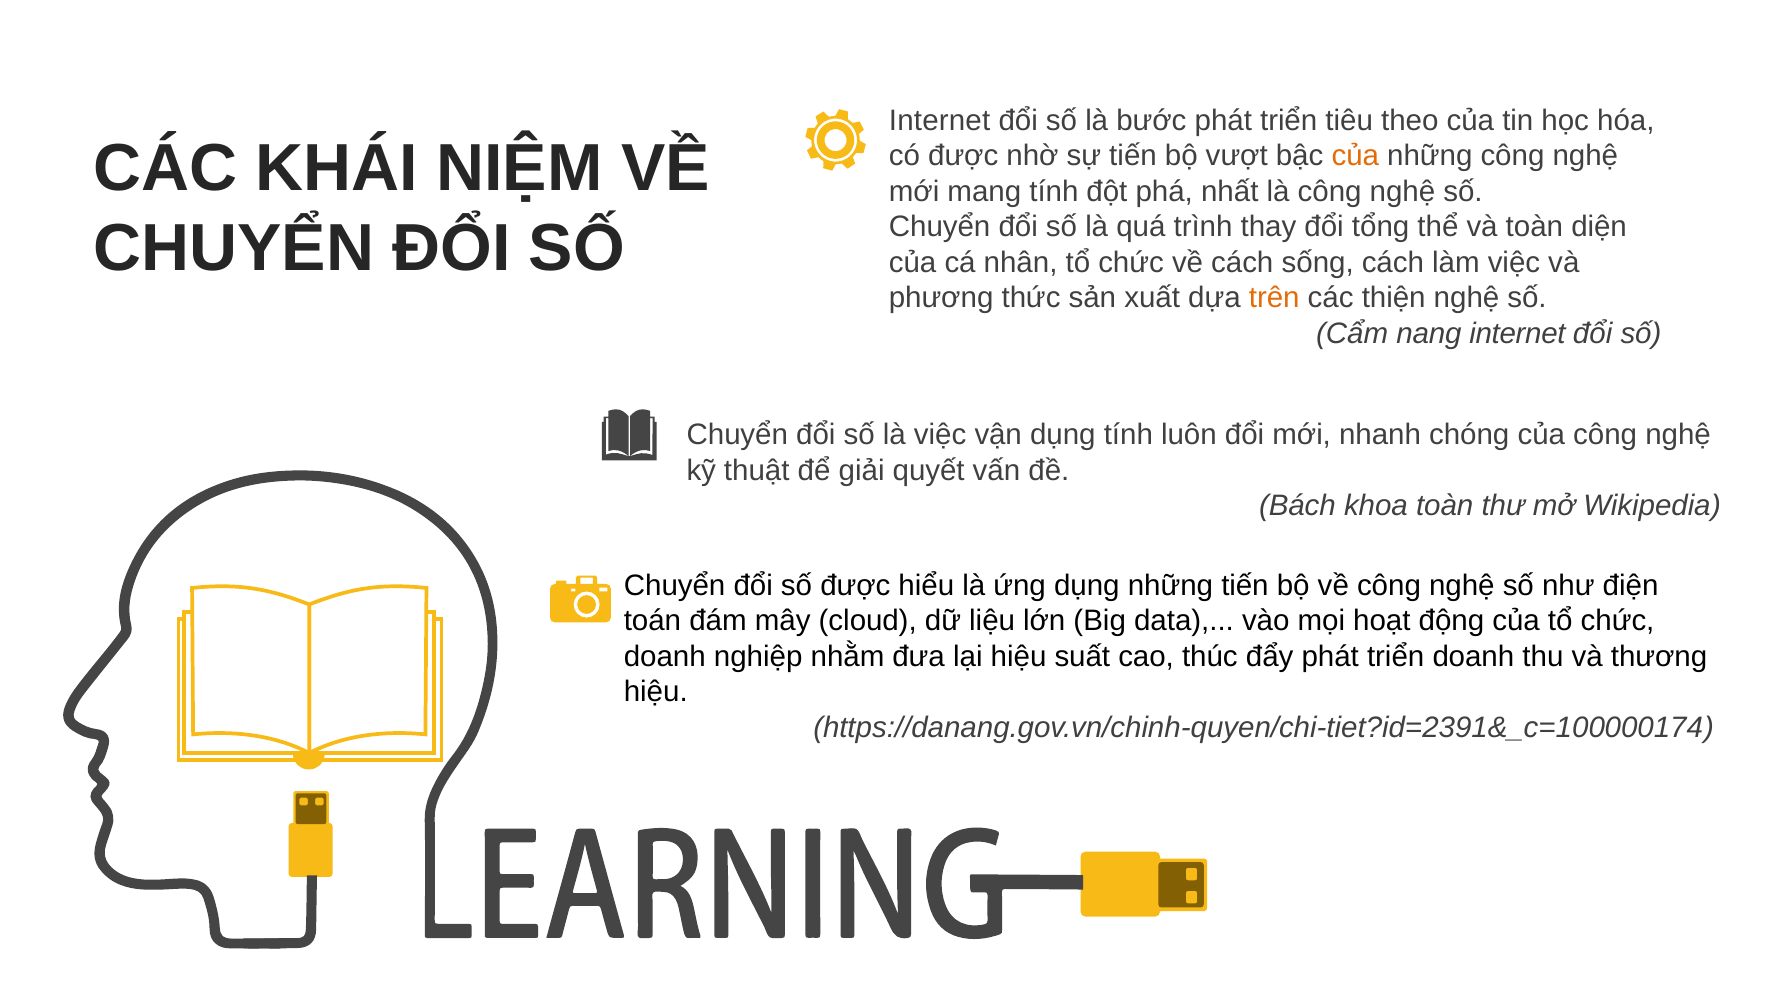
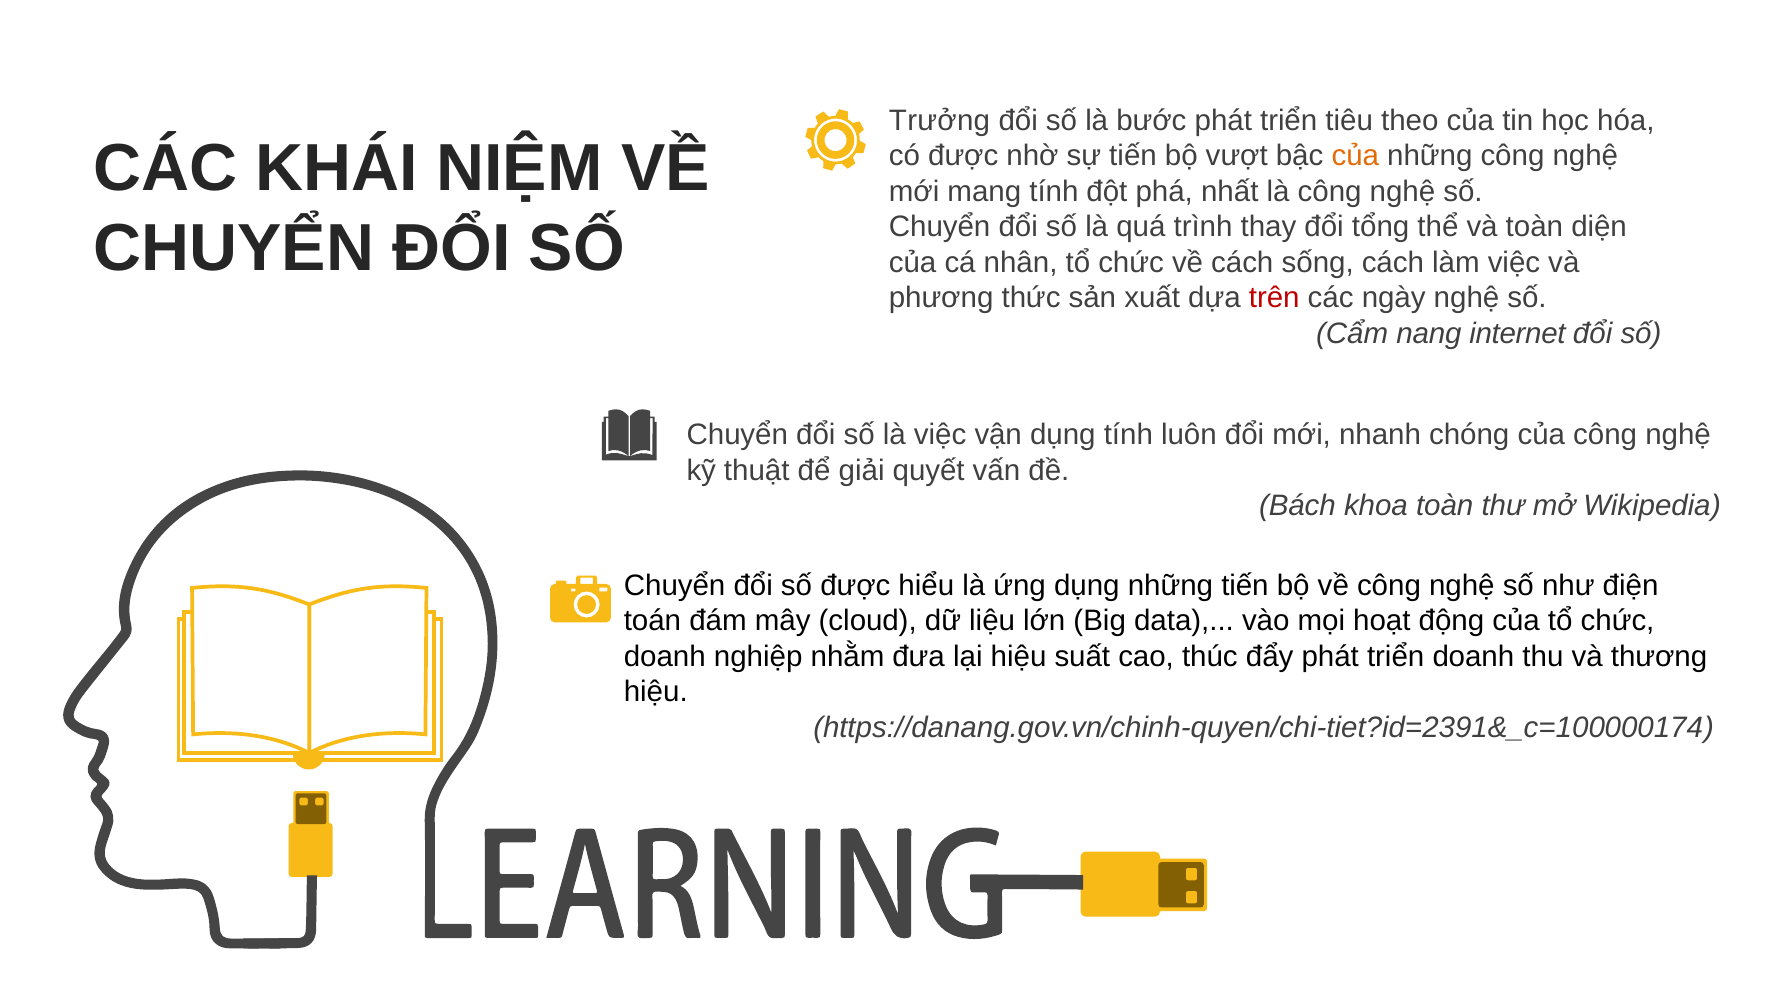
Internet at (940, 121): Internet -> Trưởng
trên colour: orange -> red
thiện: thiện -> ngày
